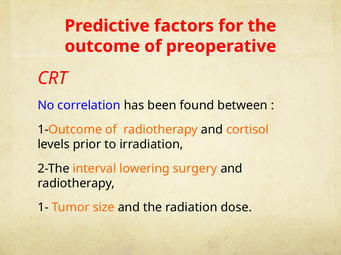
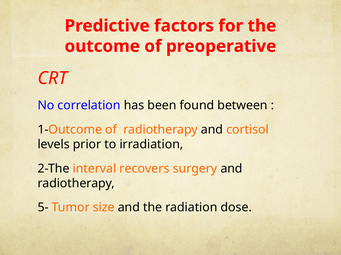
lowering: lowering -> recovers
1-: 1- -> 5-
